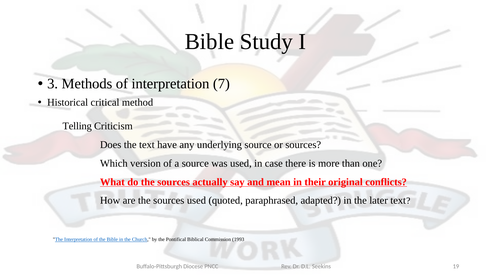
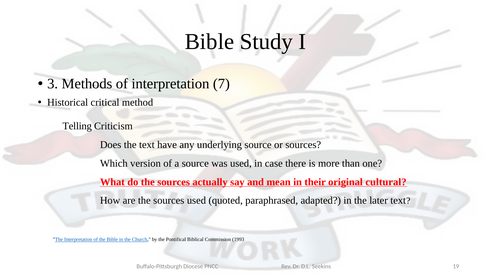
conflicts: conflicts -> cultural
